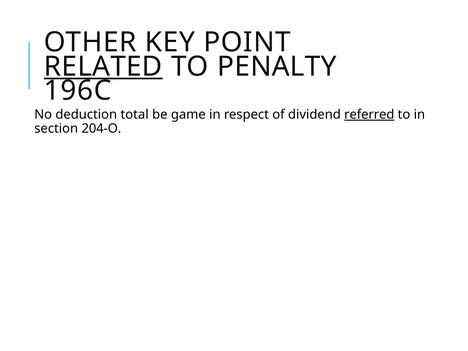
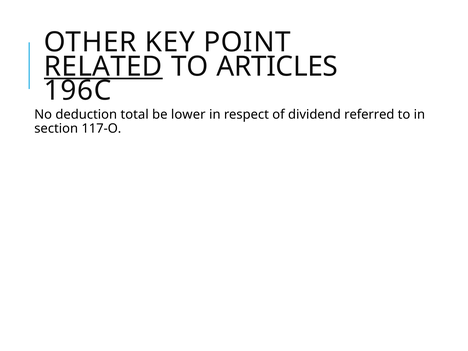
PENALTY: PENALTY -> ARTICLES
game: game -> lower
referred underline: present -> none
204-O: 204-O -> 117-O
